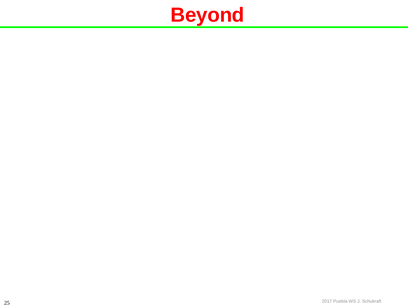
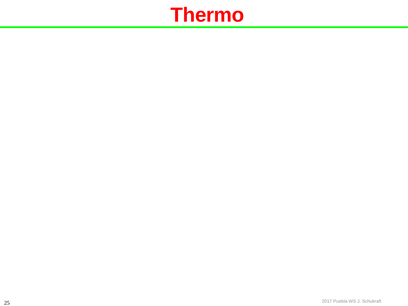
Beyond: Beyond -> Thermo
